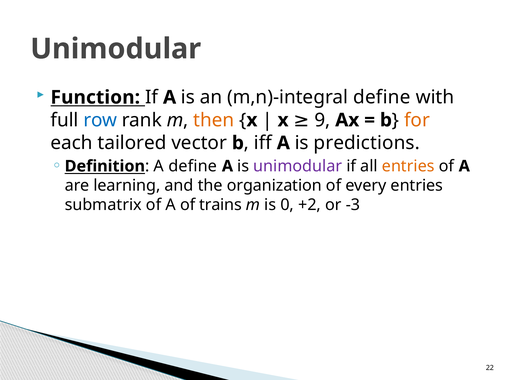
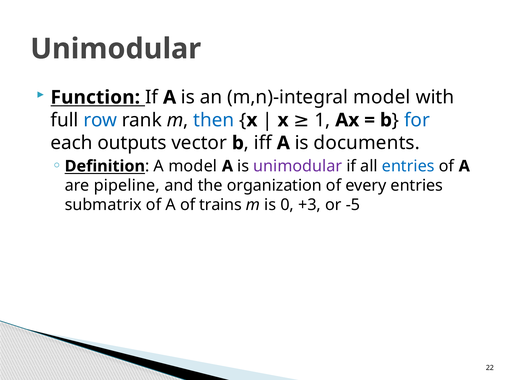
m,n)-integral define: define -> model
then colour: orange -> blue
9: 9 -> 1
for colour: orange -> blue
tailored: tailored -> outputs
predictions: predictions -> documents
A define: define -> model
entries at (408, 166) colour: orange -> blue
learning: learning -> pipeline
+2: +2 -> +3
-3: -3 -> -5
